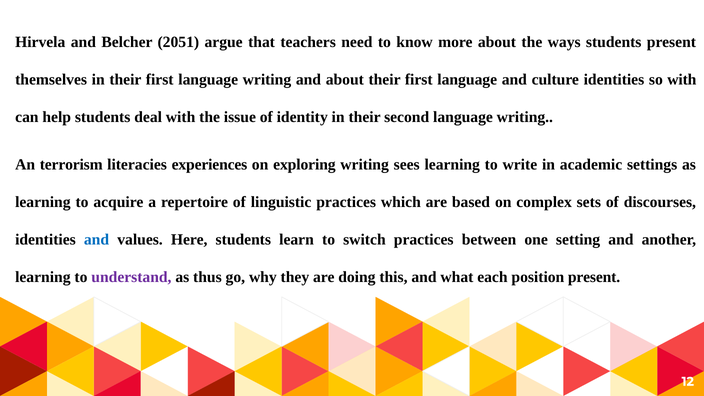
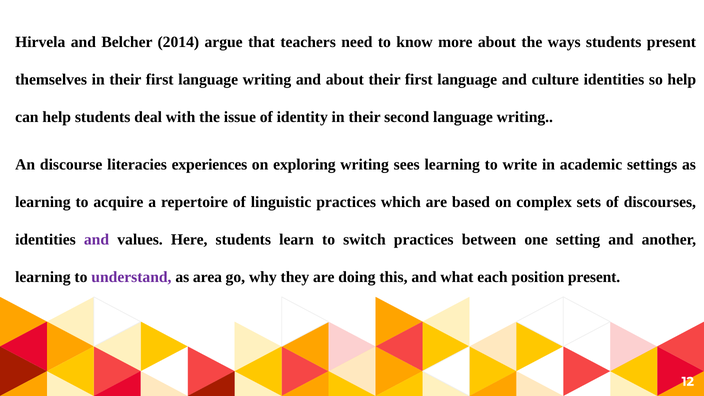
2051: 2051 -> 2014
so with: with -> help
terrorism: terrorism -> discourse
and at (97, 240) colour: blue -> purple
thus: thus -> area
